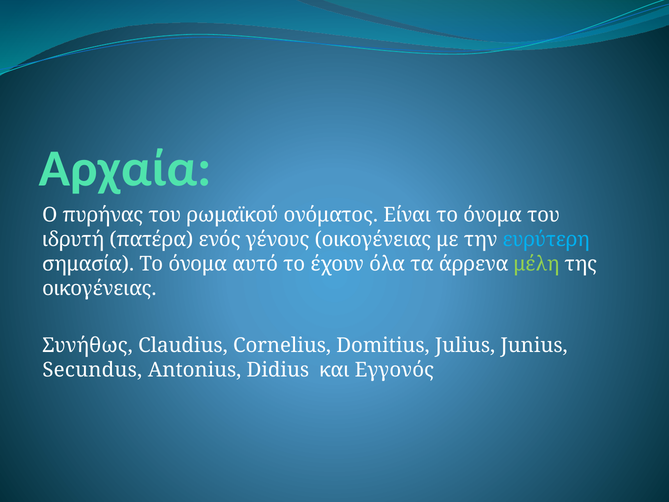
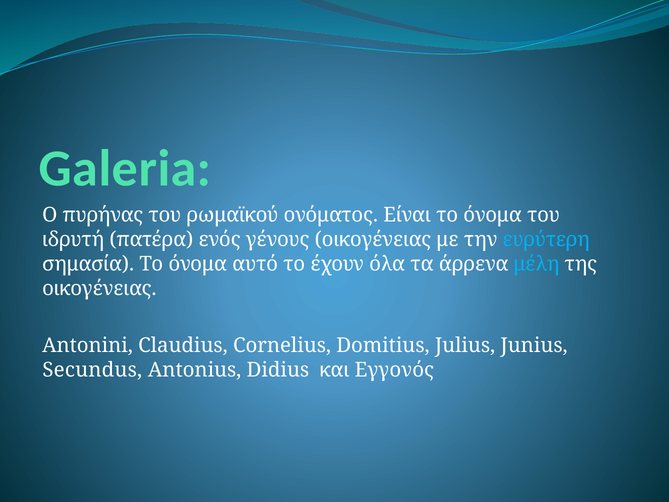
Αρχαία: Αρχαία -> Galeria
μέλη colour: light green -> light blue
Συνήθως: Συνήθως -> Antonini
